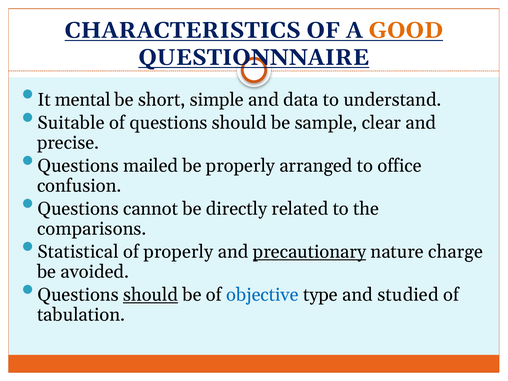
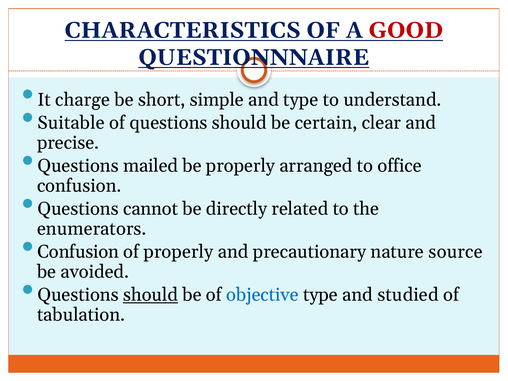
GOOD colour: orange -> red
mental: mental -> charge
and data: data -> type
sample: sample -> certain
comparisons: comparisons -> enumerators
Statistical at (78, 252): Statistical -> Confusion
precautionary underline: present -> none
charge: charge -> source
